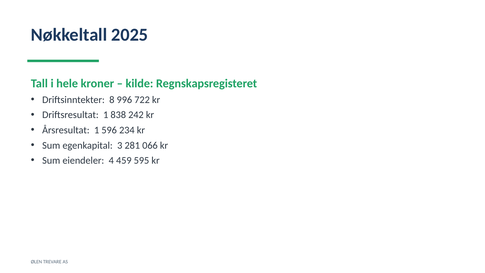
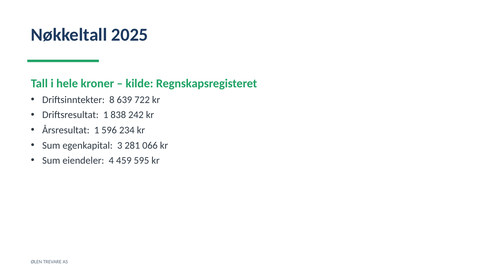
996: 996 -> 639
